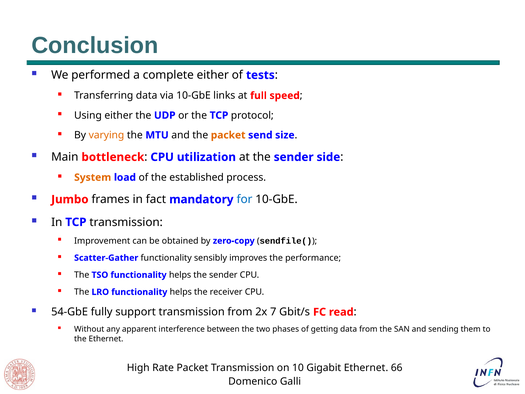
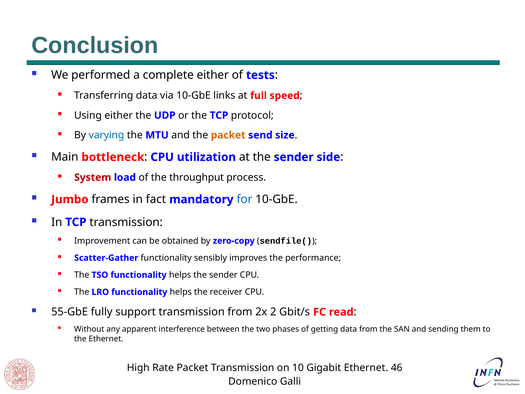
varying colour: orange -> blue
System colour: orange -> red
established: established -> throughput
54-GbE: 54-GbE -> 55-GbE
7: 7 -> 2
66: 66 -> 46
